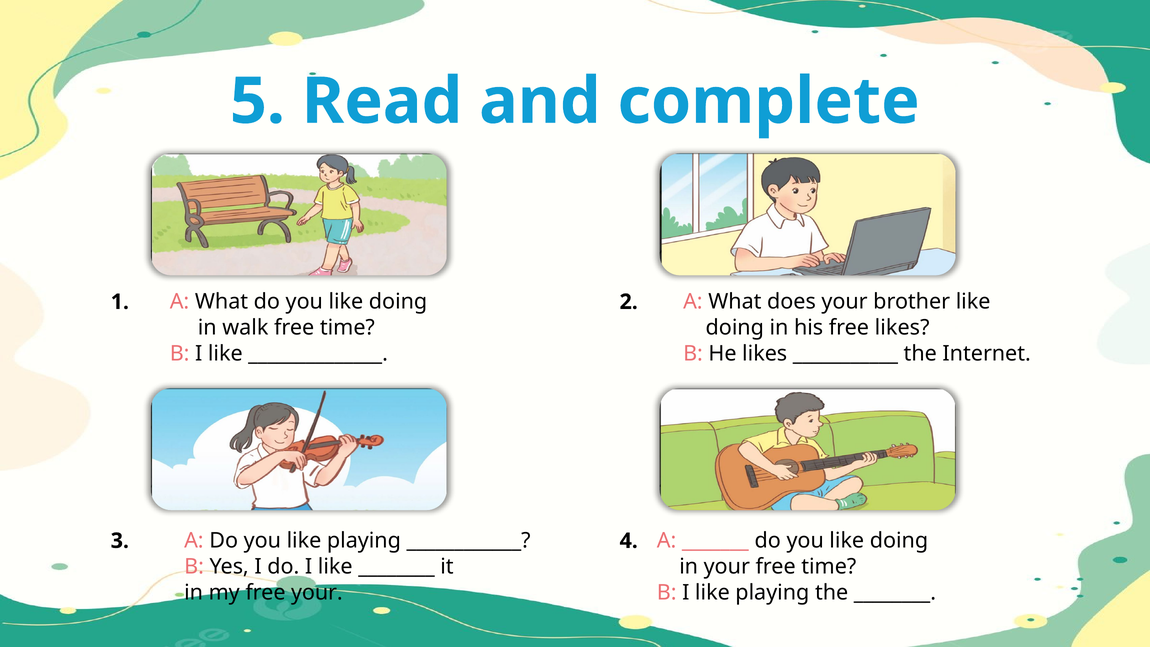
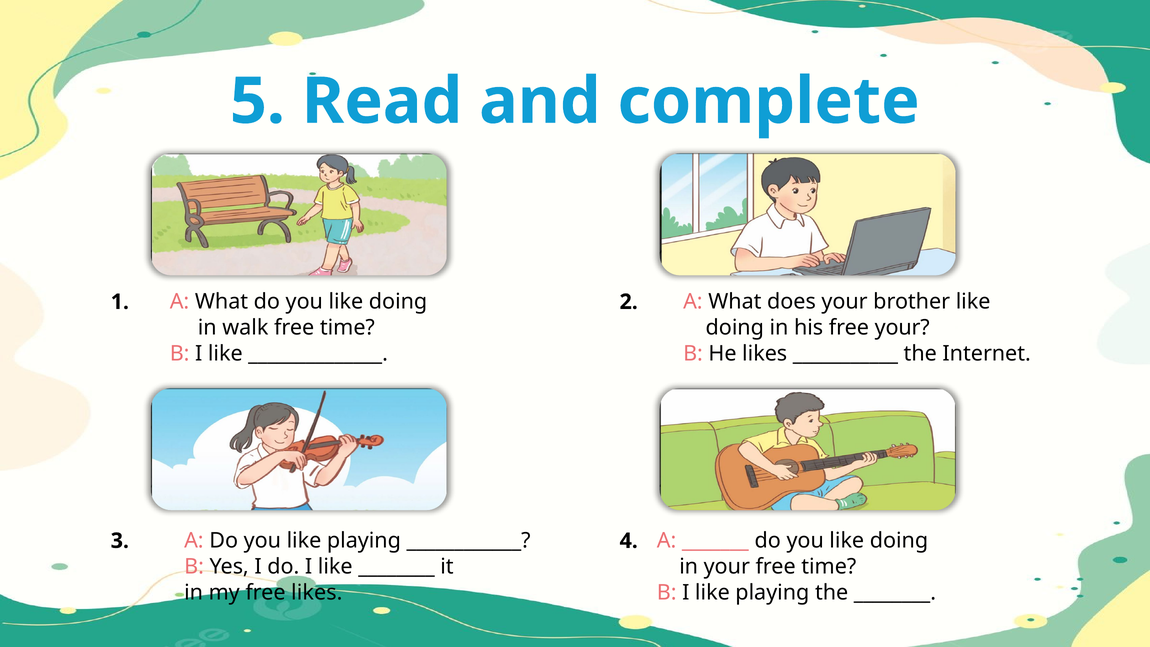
free likes: likes -> your
free your: your -> likes
